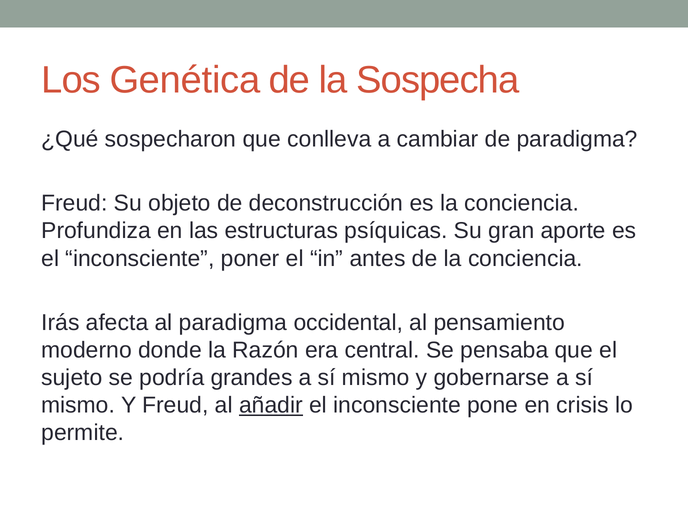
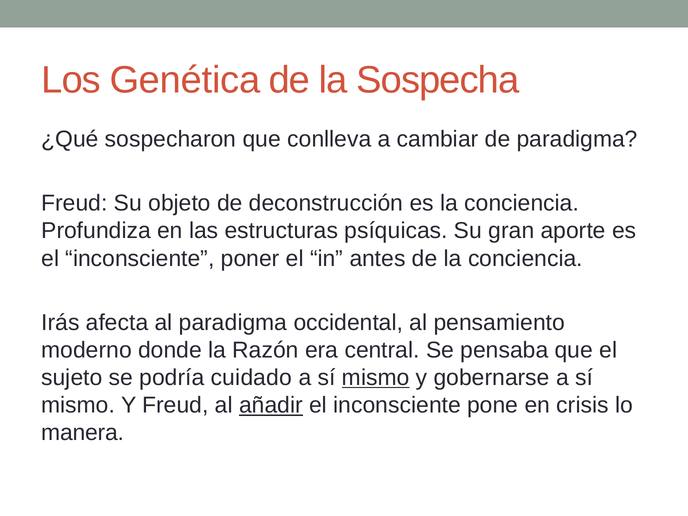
grandes: grandes -> cuidado
mismo at (376, 378) underline: none -> present
permite: permite -> manera
